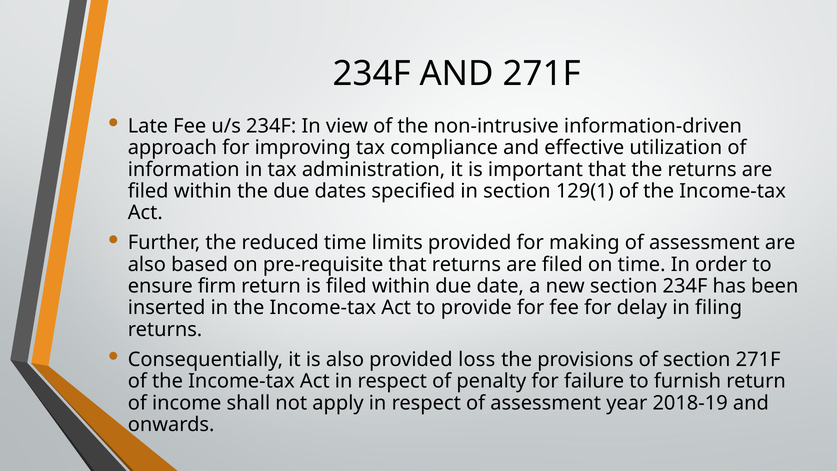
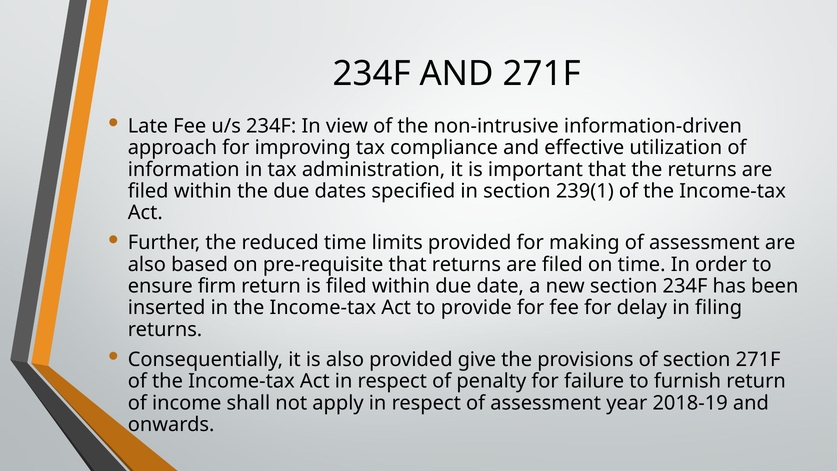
129(1: 129(1 -> 239(1
loss: loss -> give
